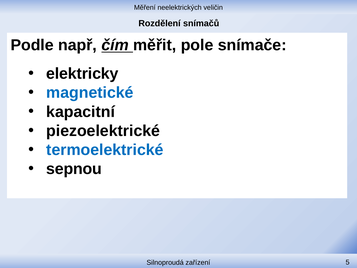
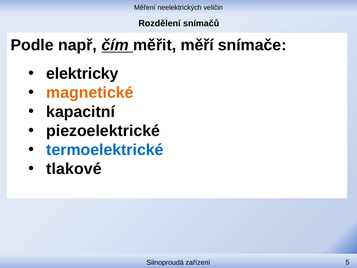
pole: pole -> měří
magnetické colour: blue -> orange
sepnou: sepnou -> tlakové
